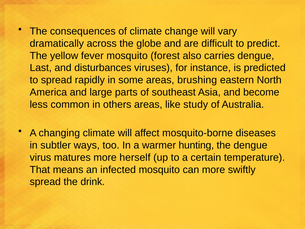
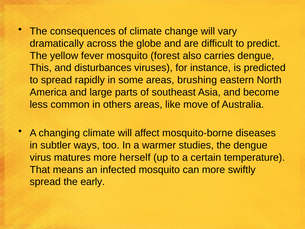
Last: Last -> This
study: study -> move
hunting: hunting -> studies
drink: drink -> early
